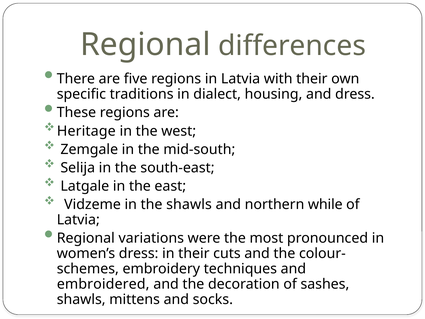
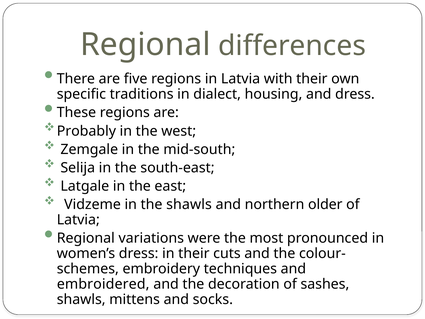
Heritage: Heritage -> Probably
while: while -> older
